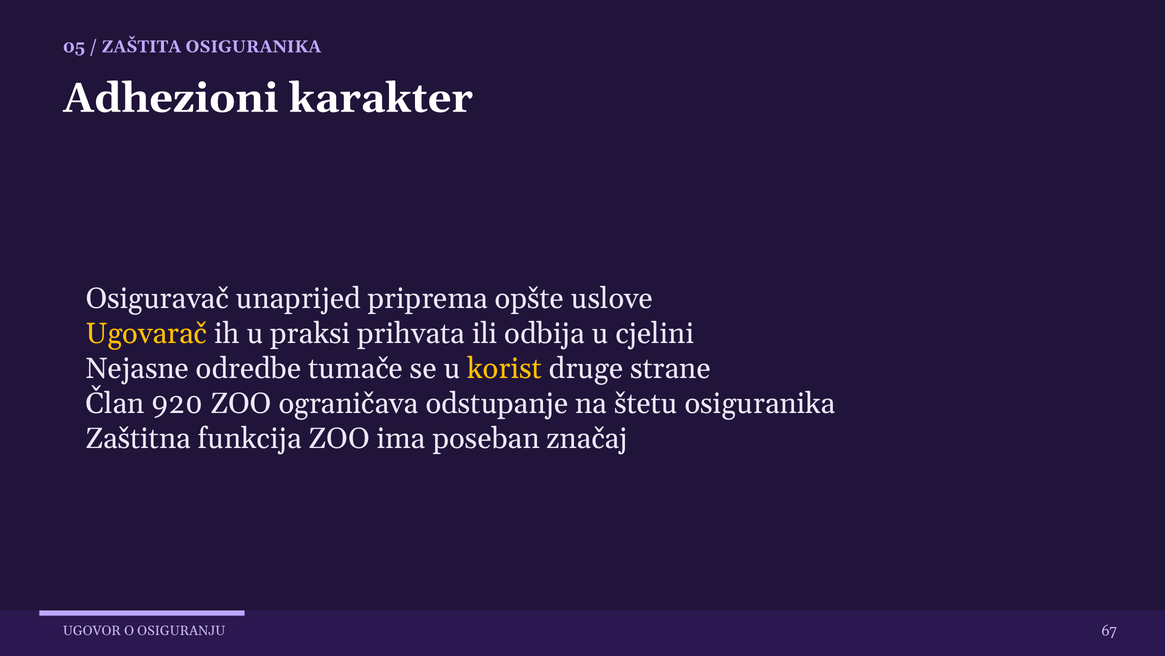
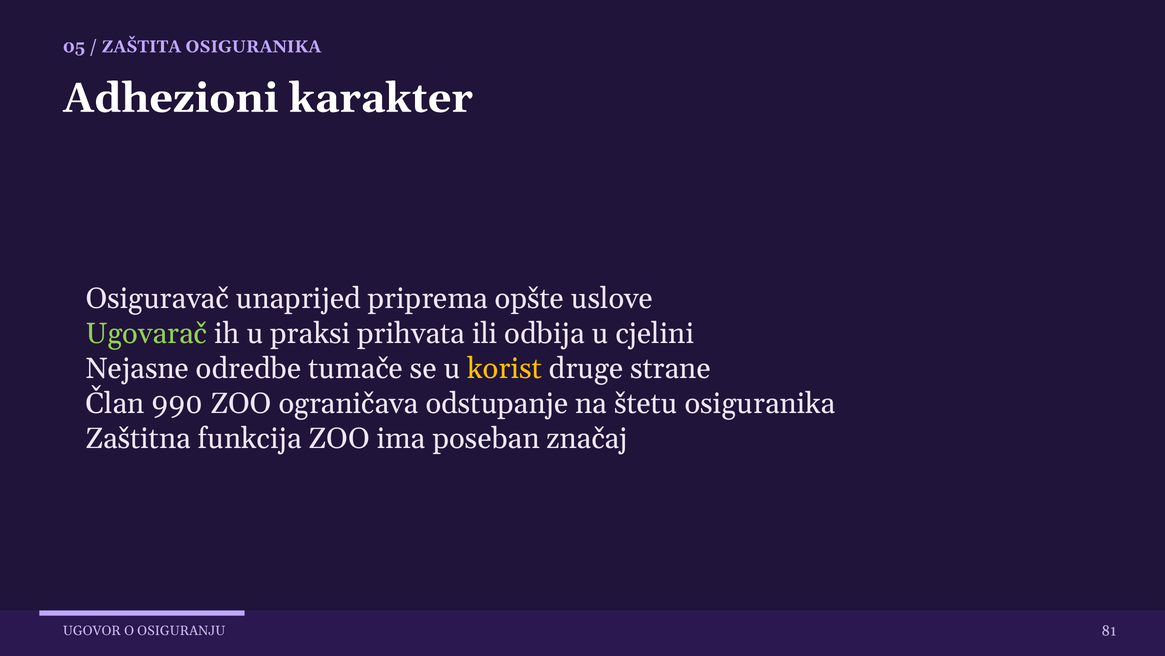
Ugovarač colour: yellow -> light green
920: 920 -> 990
67: 67 -> 81
